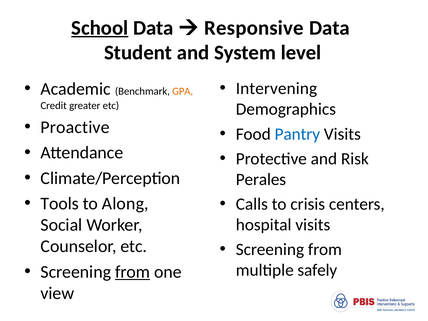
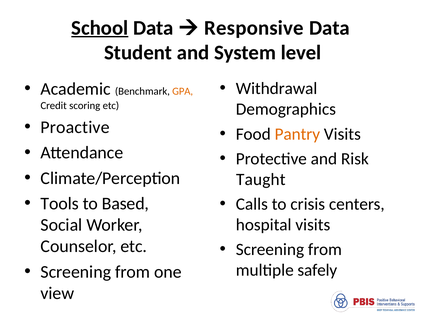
Intervening: Intervening -> Withdrawal
greater: greater -> scoring
Pantry colour: blue -> orange
Perales: Perales -> Taught
Along: Along -> Based
from at (133, 272) underline: present -> none
